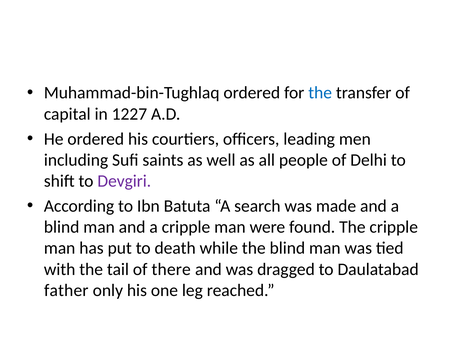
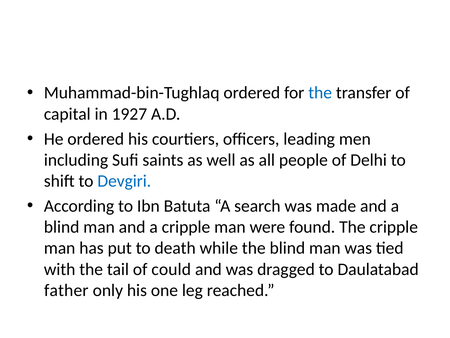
1227: 1227 -> 1927
Devgiri colour: purple -> blue
there: there -> could
